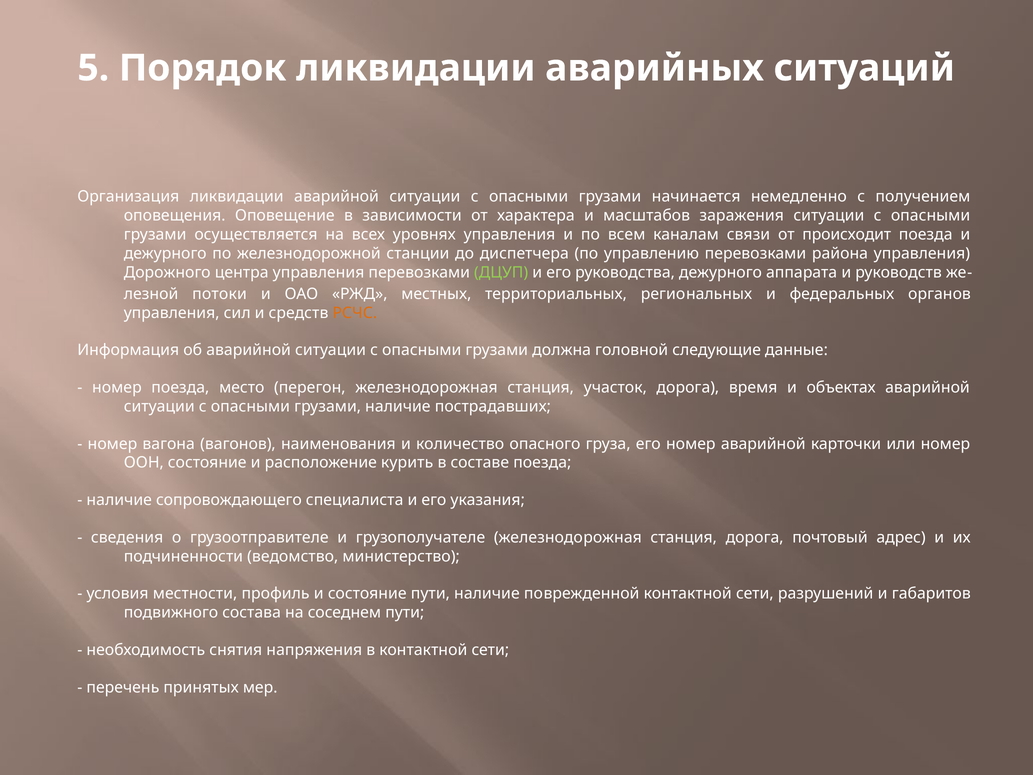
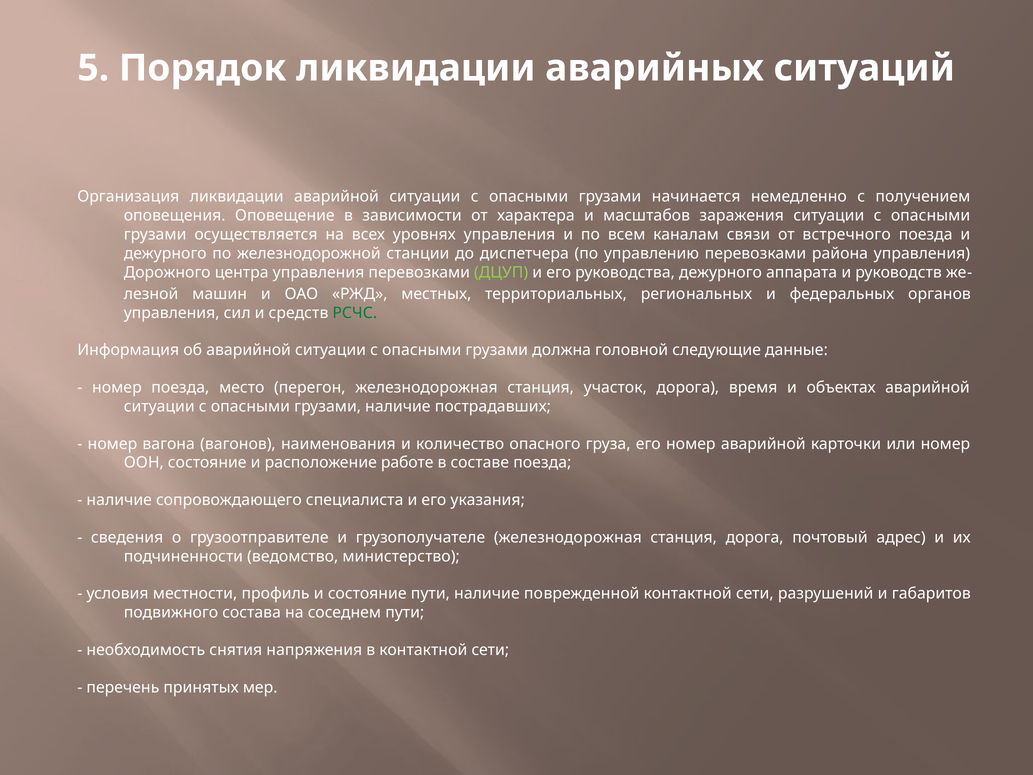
происходит: происходит -> встречного
потоки: потоки -> машин
РСЧС colour: orange -> green
курить: курить -> работе
